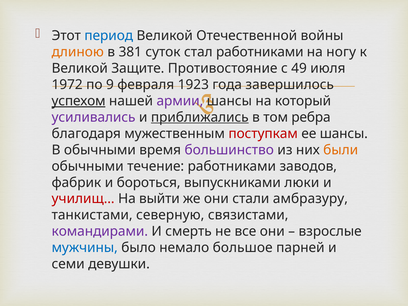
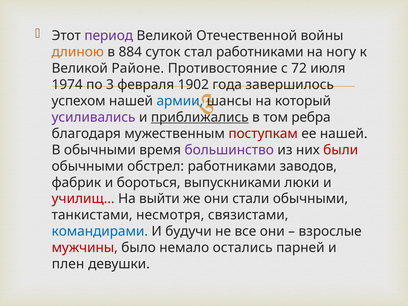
период colour: blue -> purple
381: 381 -> 884
Защите: Защите -> Районе
49: 49 -> 72
1972: 1972 -> 1974
9: 9 -> 3
1923: 1923 -> 1902
успехом underline: present -> none
армии colour: purple -> blue
ее шансы: шансы -> нашей
были colour: orange -> red
течение: течение -> обстрел
стали амбразуру: амбразуру -> обычными
северную: северную -> несмотря
командирами colour: purple -> blue
смерть: смерть -> будучи
мужчины colour: blue -> red
большое: большое -> остались
семи: семи -> плен
